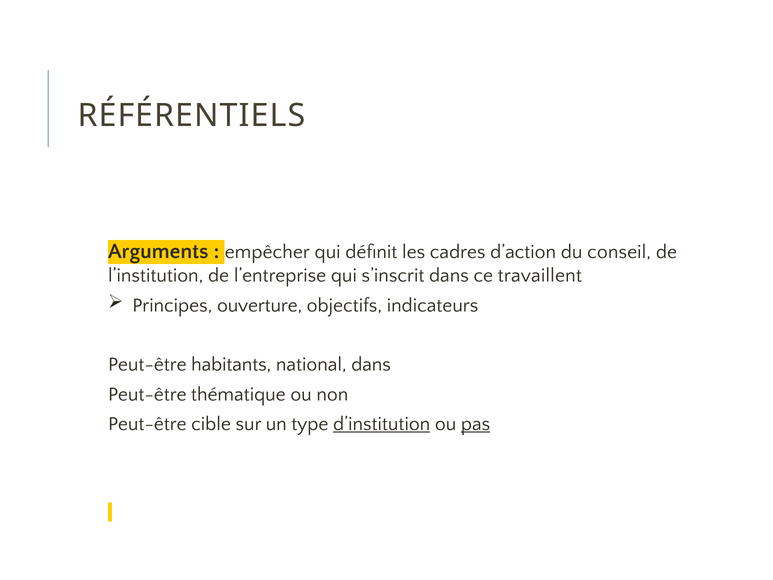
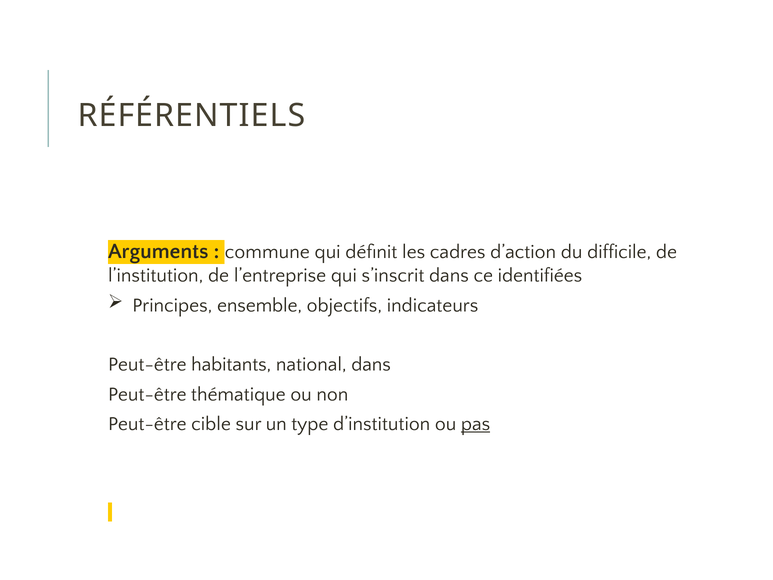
empêcher: empêcher -> commune
conseil: conseil -> difficile
travaillent: travaillent -> identifiées
ouverture: ouverture -> ensemble
d’institution underline: present -> none
